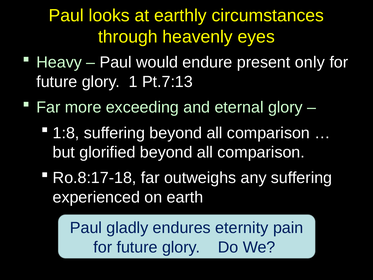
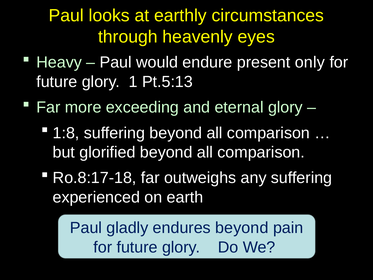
Pt.7:13: Pt.7:13 -> Pt.5:13
endures eternity: eternity -> beyond
